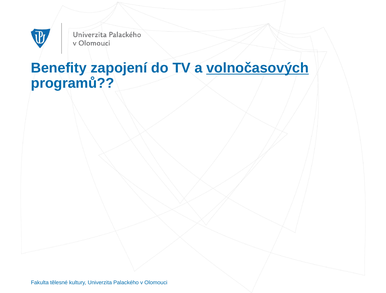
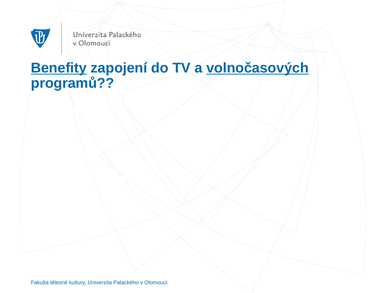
Benefity underline: none -> present
